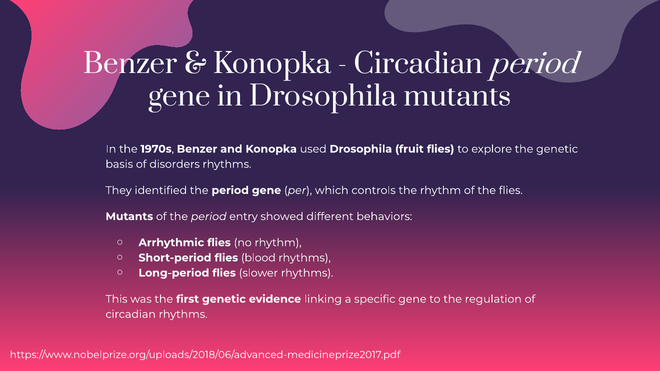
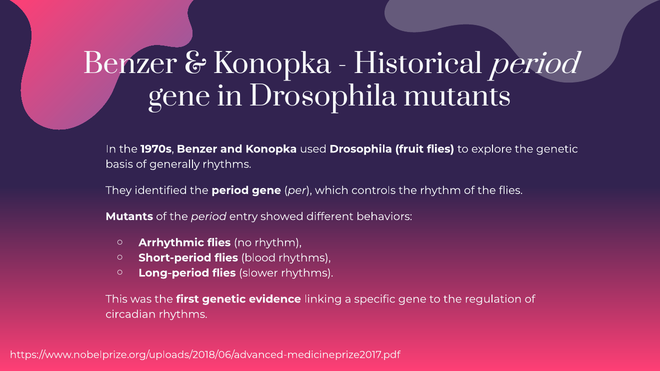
Circadian at (418, 64): Circadian -> Historical
disorders: disorders -> generally
